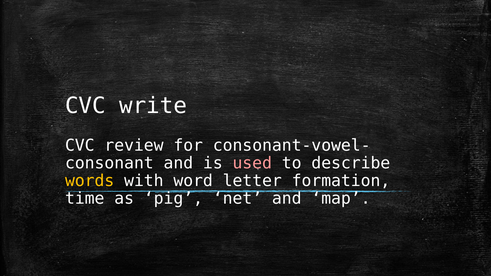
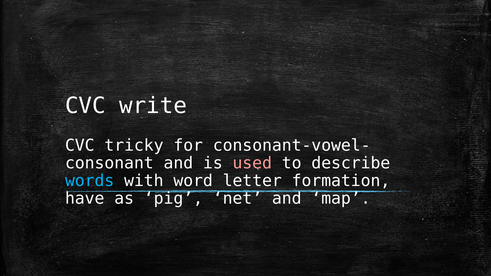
review: review -> tricky
words colour: yellow -> light blue
time: time -> have
